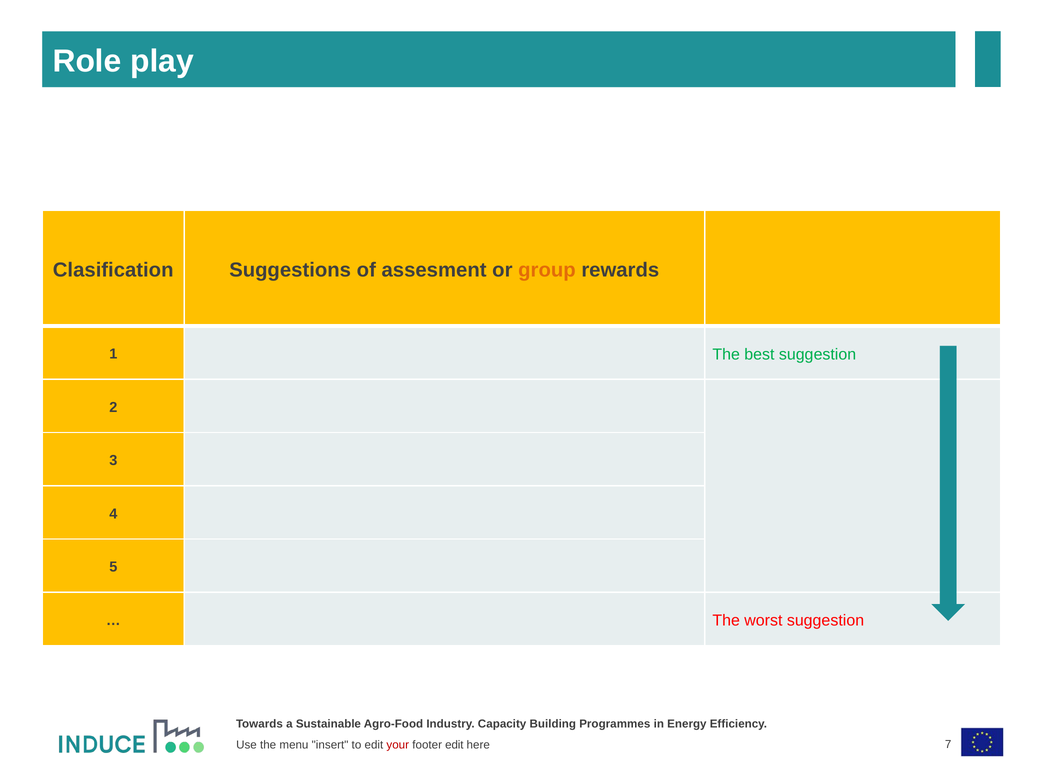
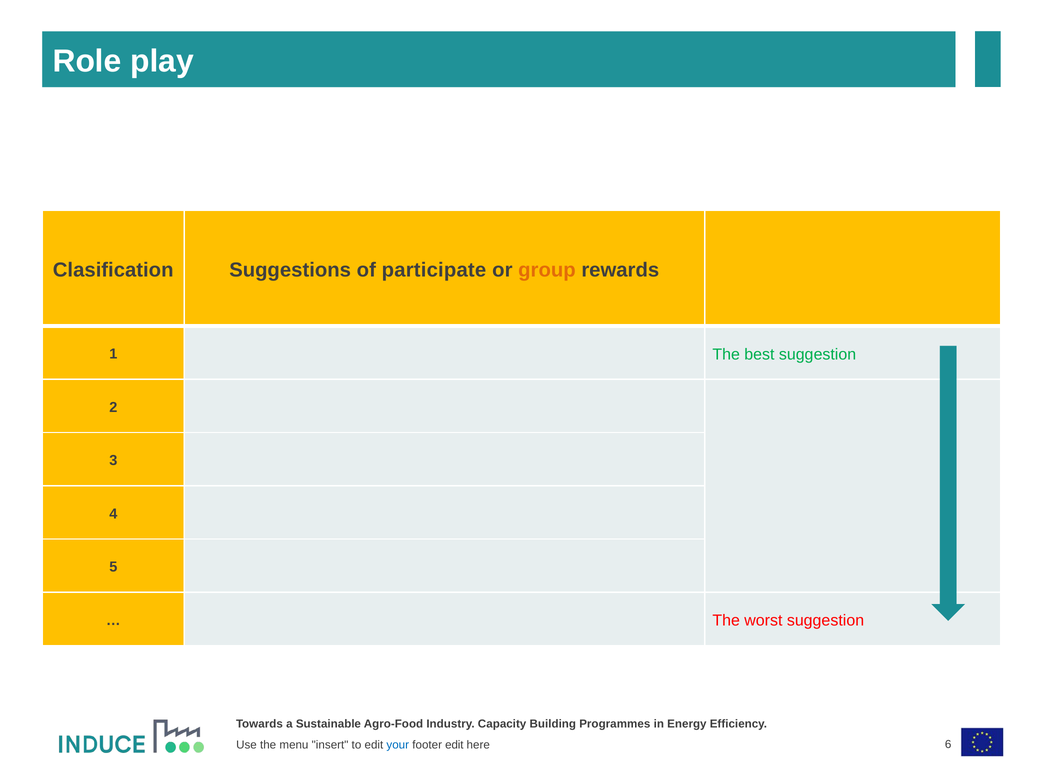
assesment: assesment -> participate
your colour: red -> blue
7: 7 -> 6
